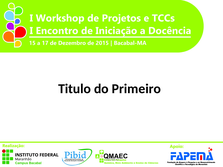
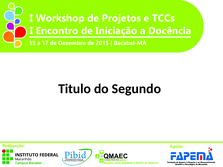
Primeiro: Primeiro -> Segundo
